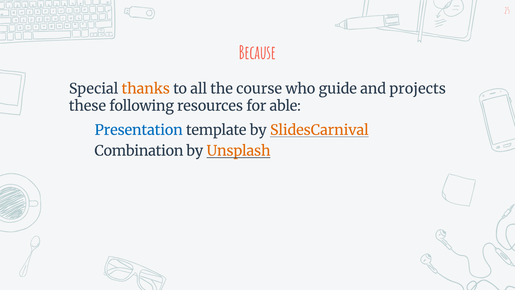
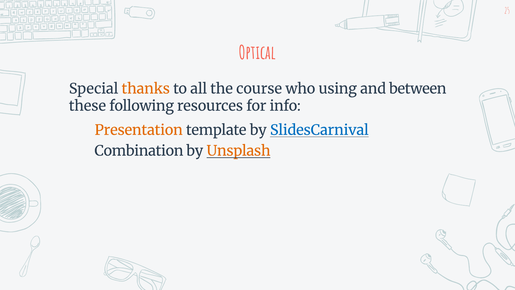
Because: Because -> Optical
guide: guide -> using
projects: projects -> between
able: able -> info
Presentation colour: blue -> orange
SlidesCarnival colour: orange -> blue
